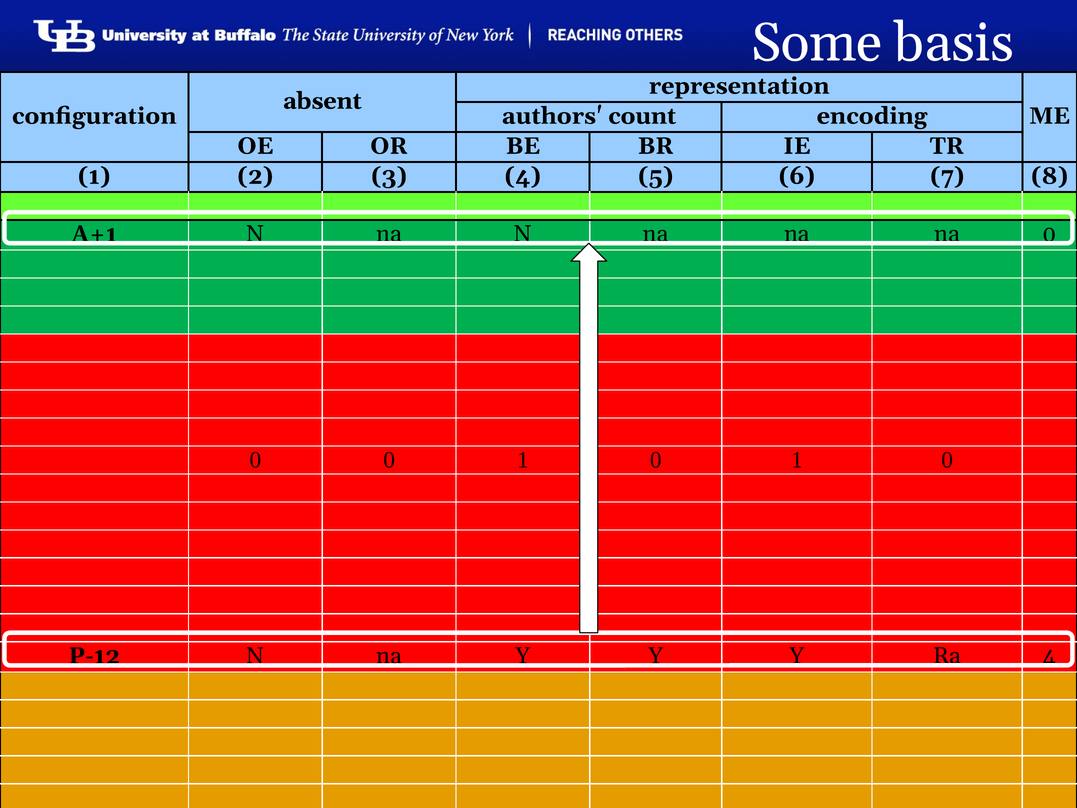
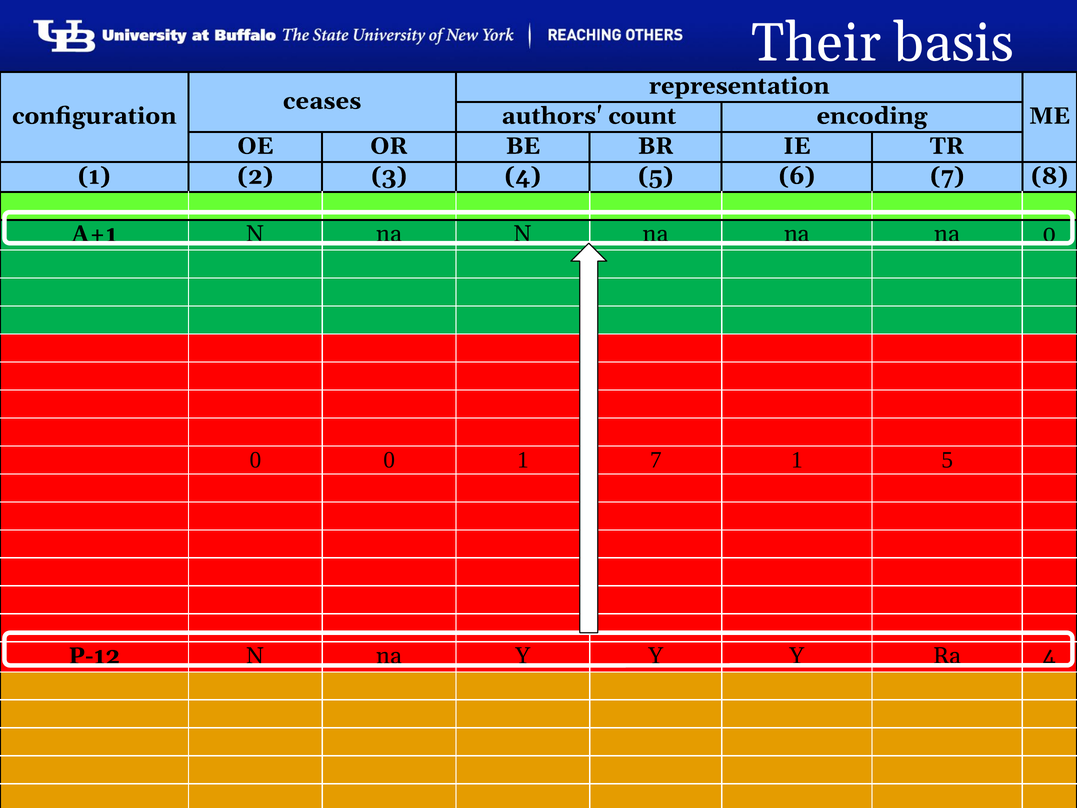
Some: Some -> Their
absent: absent -> ceases
0 0 1 0: 0 -> 7
0 at (947, 460): 0 -> 5
